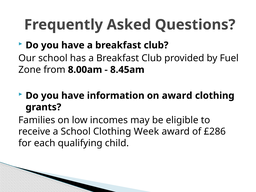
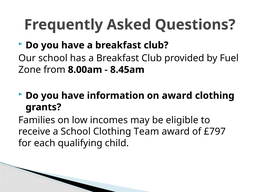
Week: Week -> Team
£286: £286 -> £797
